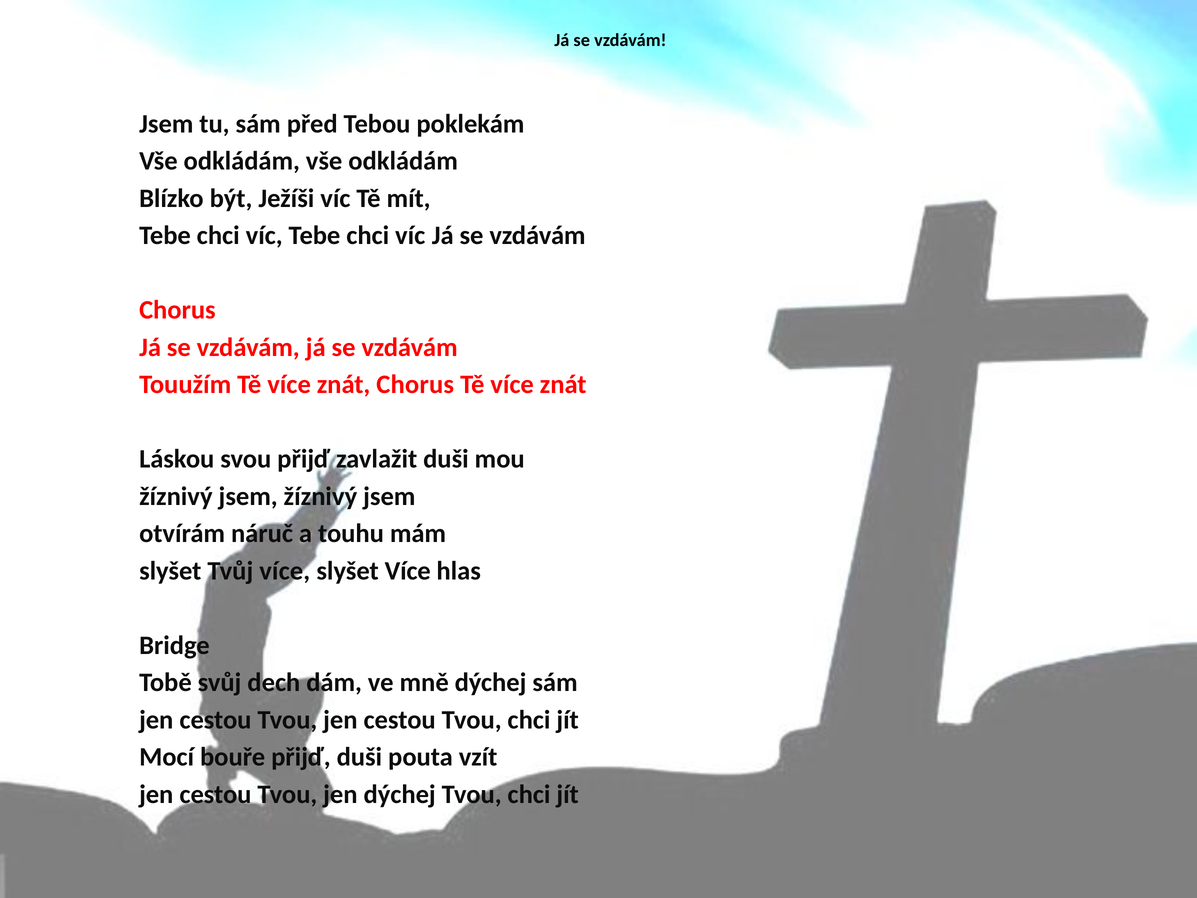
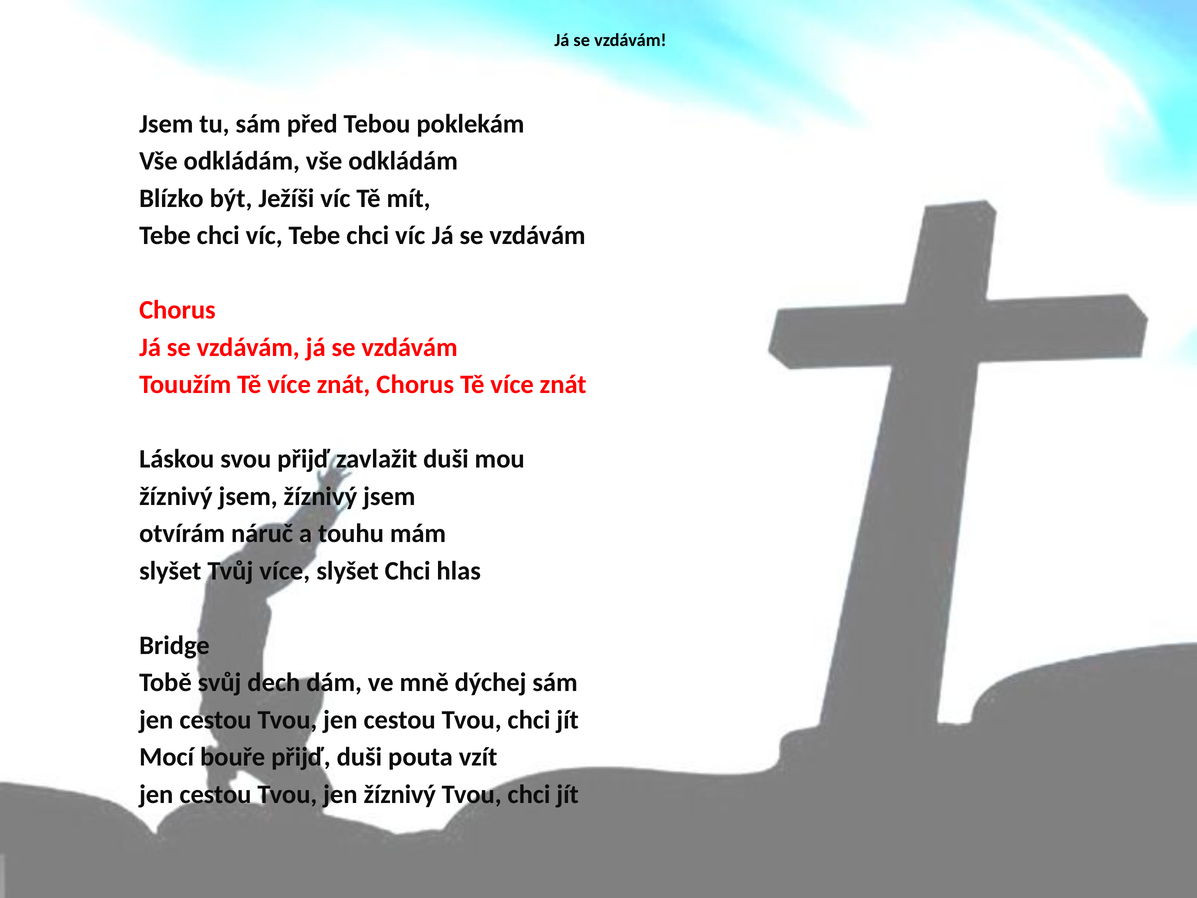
slyšet Více: Více -> Chci
jen dýchej: dýchej -> žíznivý
